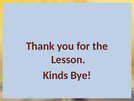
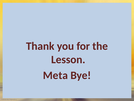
Kinds: Kinds -> Meta
